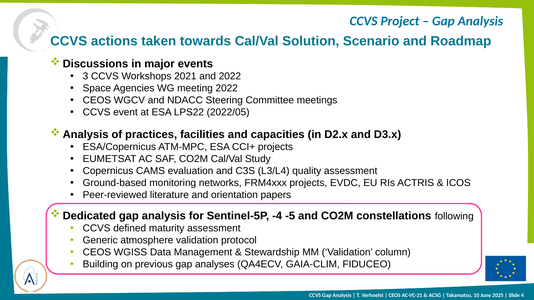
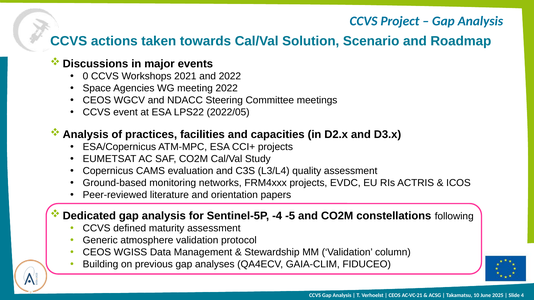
3: 3 -> 0
